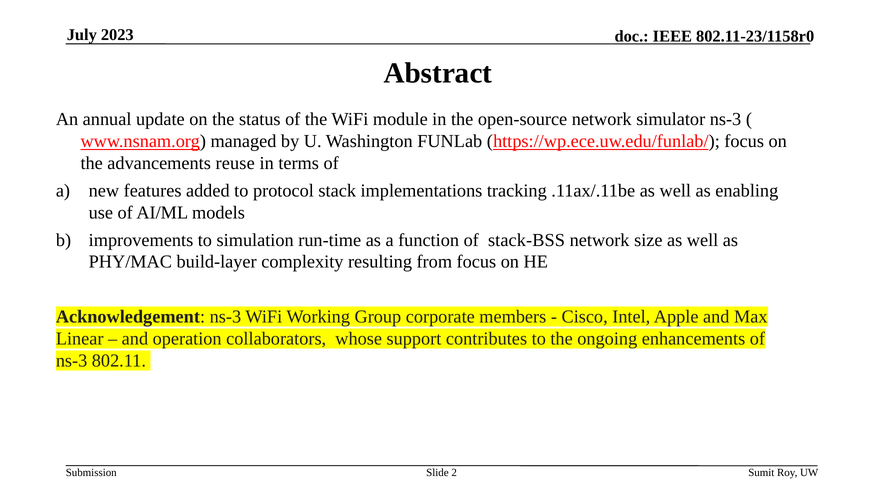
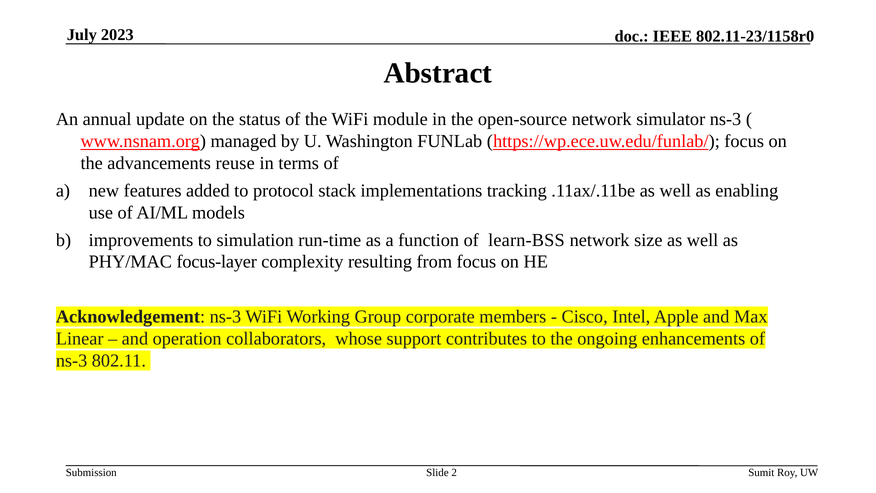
stack-BSS: stack-BSS -> learn-BSS
build-layer: build-layer -> focus-layer
